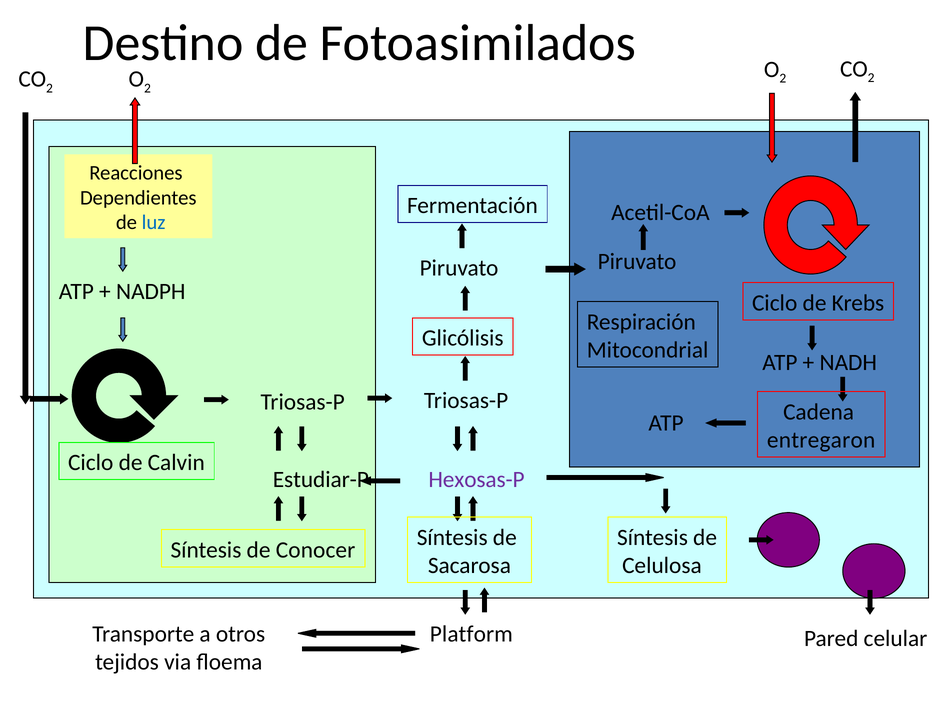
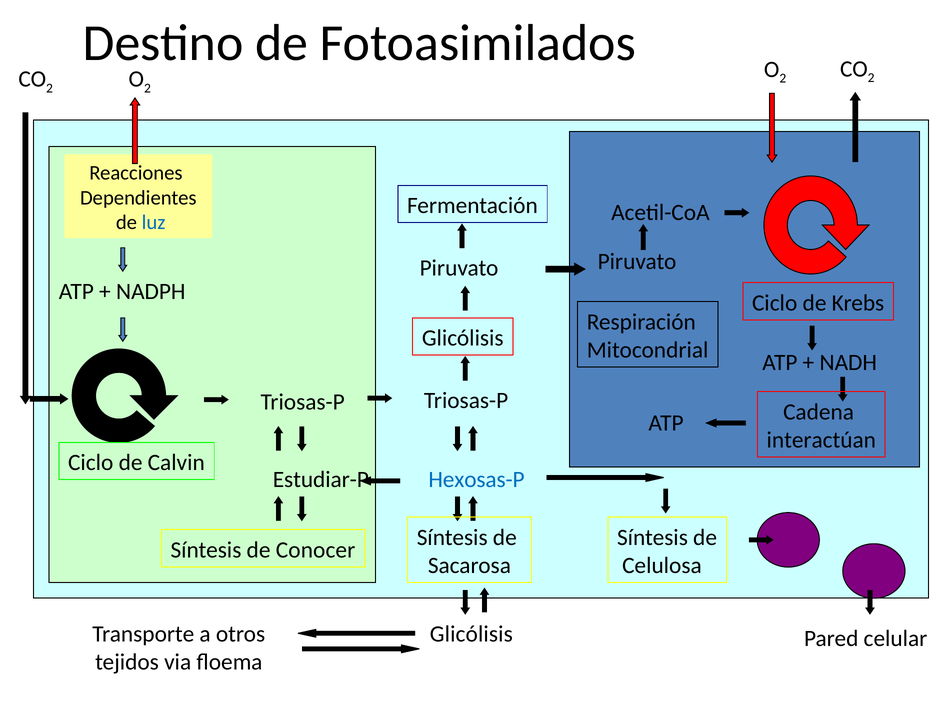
entregaron: entregaron -> interactúan
Hexosas-P colour: purple -> blue
Platform at (471, 634): Platform -> Glicólisis
